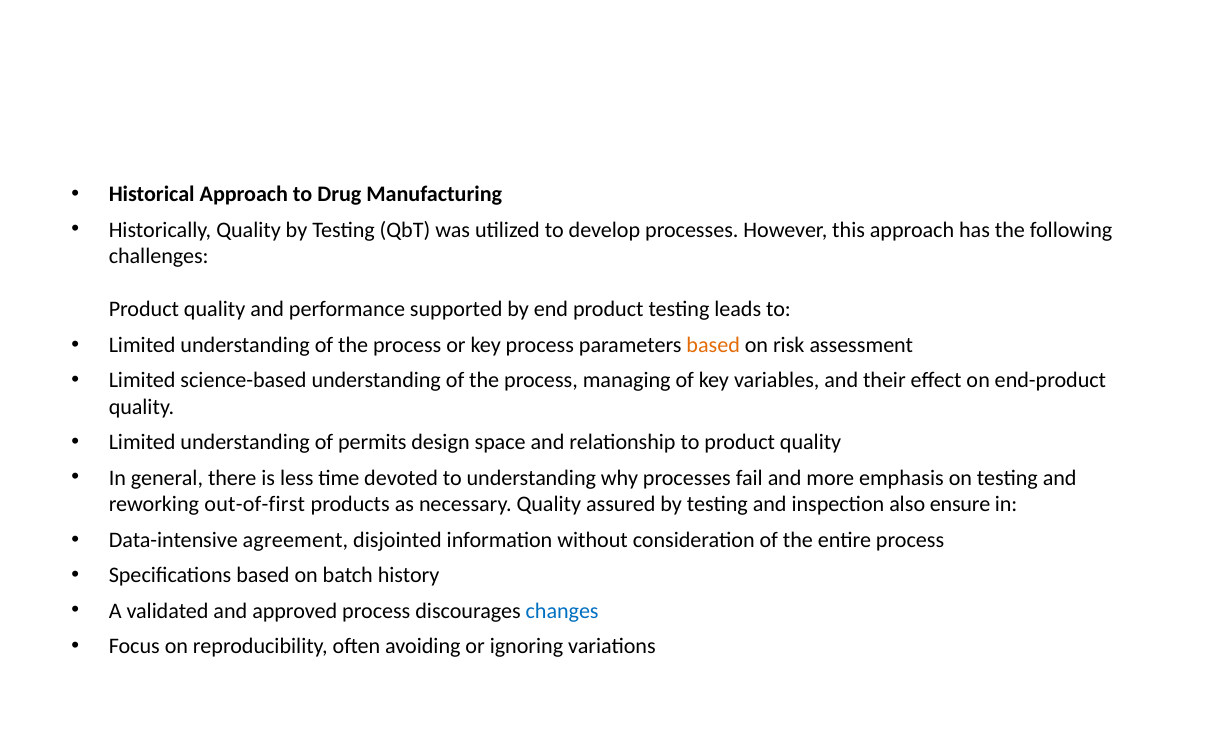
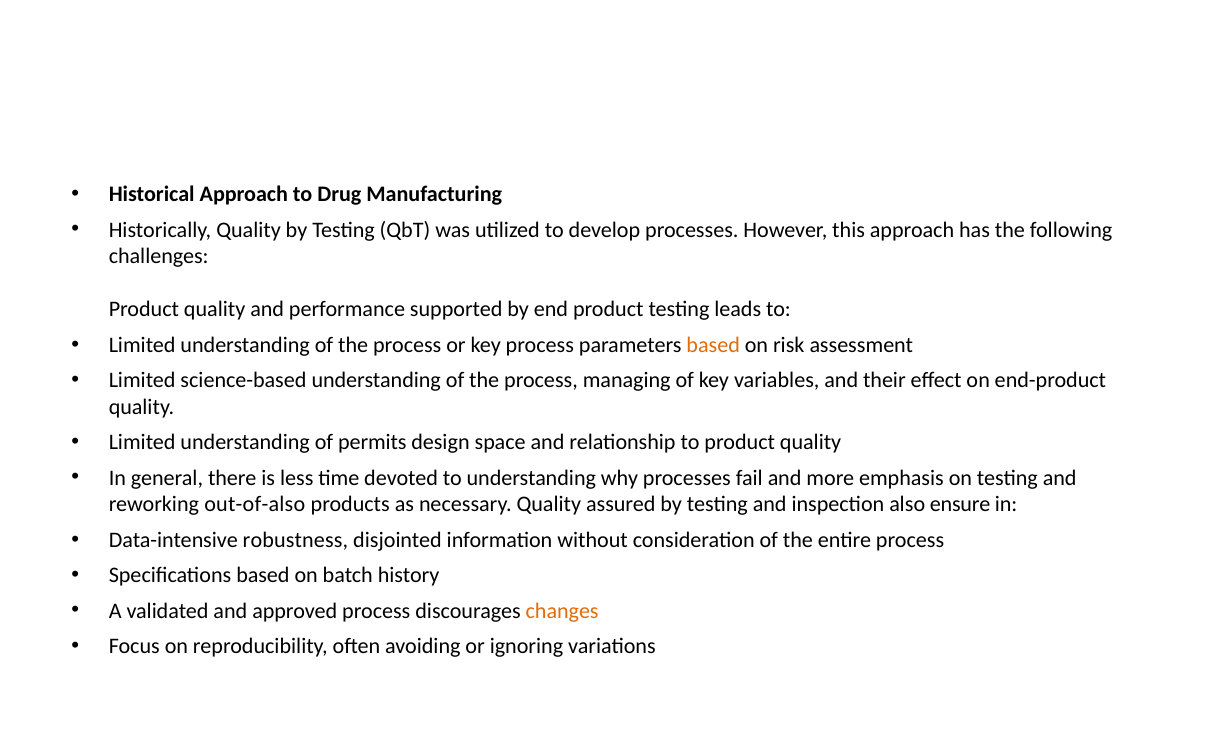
out-of-first: out-of-first -> out-of-also
agreement: agreement -> robustness
changes colour: blue -> orange
